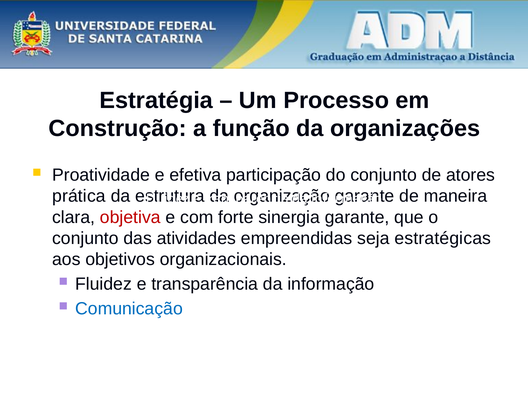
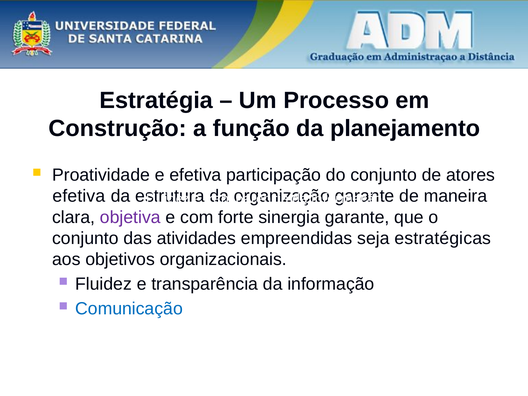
organizações: organizações -> planejamento
prática at (79, 196): prática -> efetiva
objetiva colour: red -> purple
